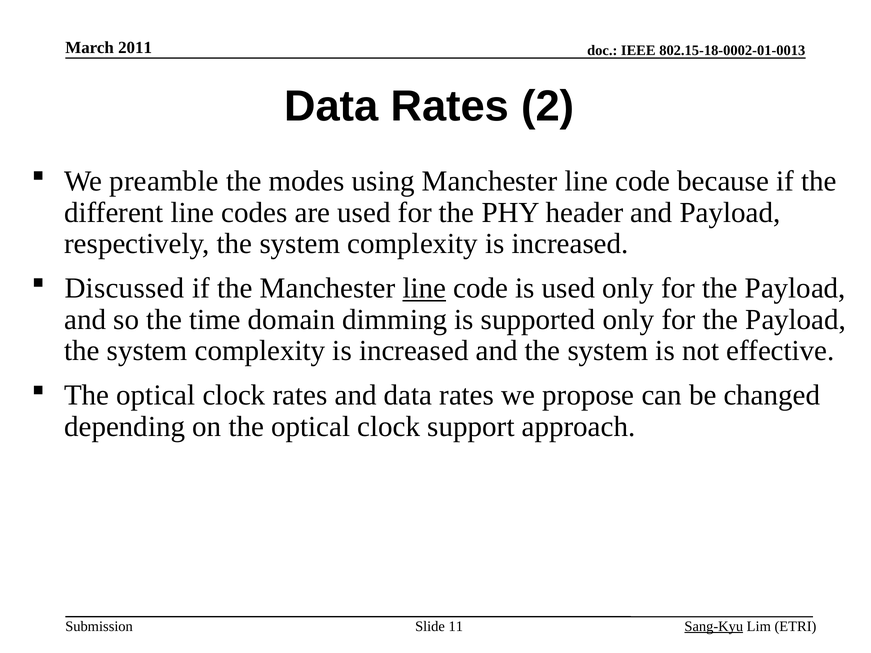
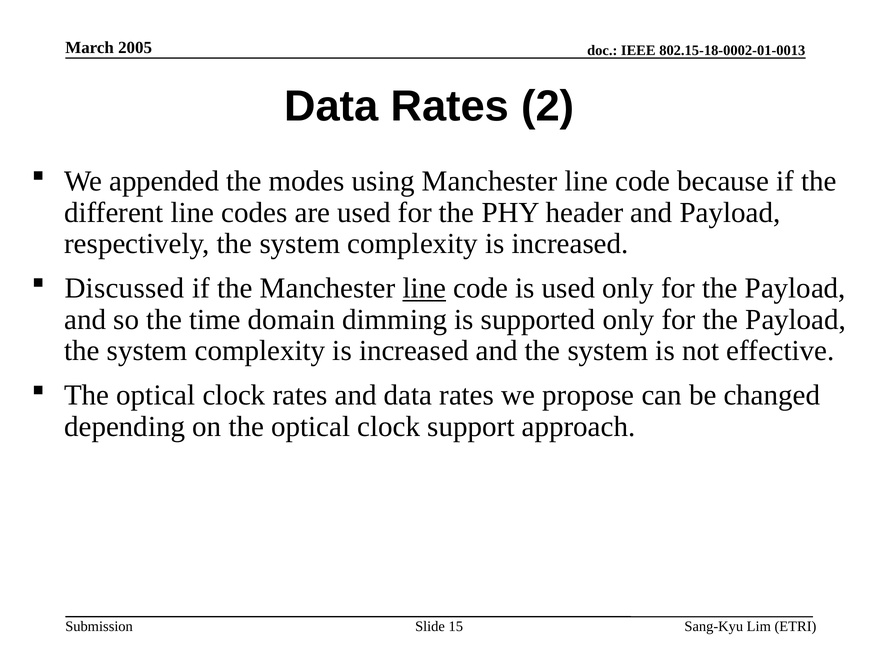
2011: 2011 -> 2005
preamble: preamble -> appended
Sang-Kyu underline: present -> none
11: 11 -> 15
